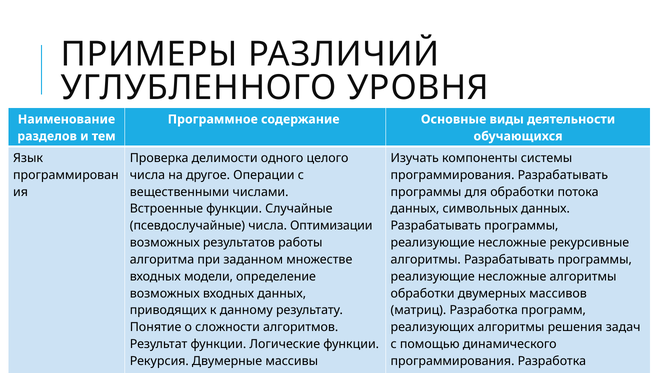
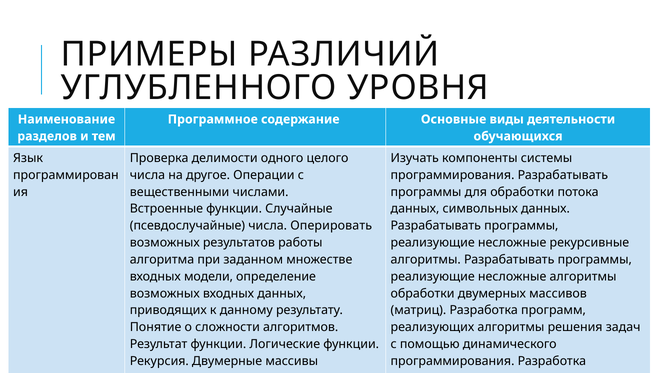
Оптимизации: Оптимизации -> Оперировать
